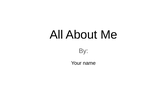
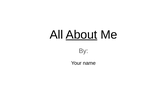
About underline: none -> present
